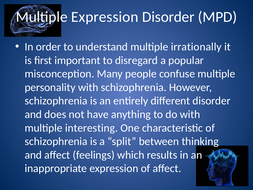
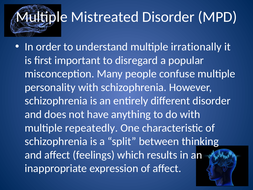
Multiple Expression: Expression -> Mistreated
interesting: interesting -> repeatedly
